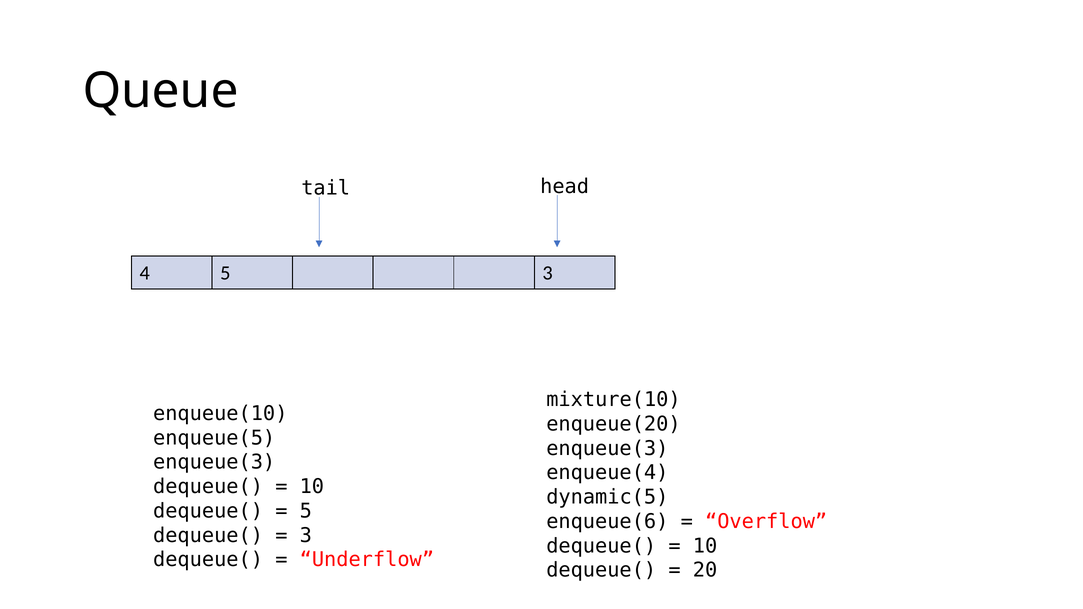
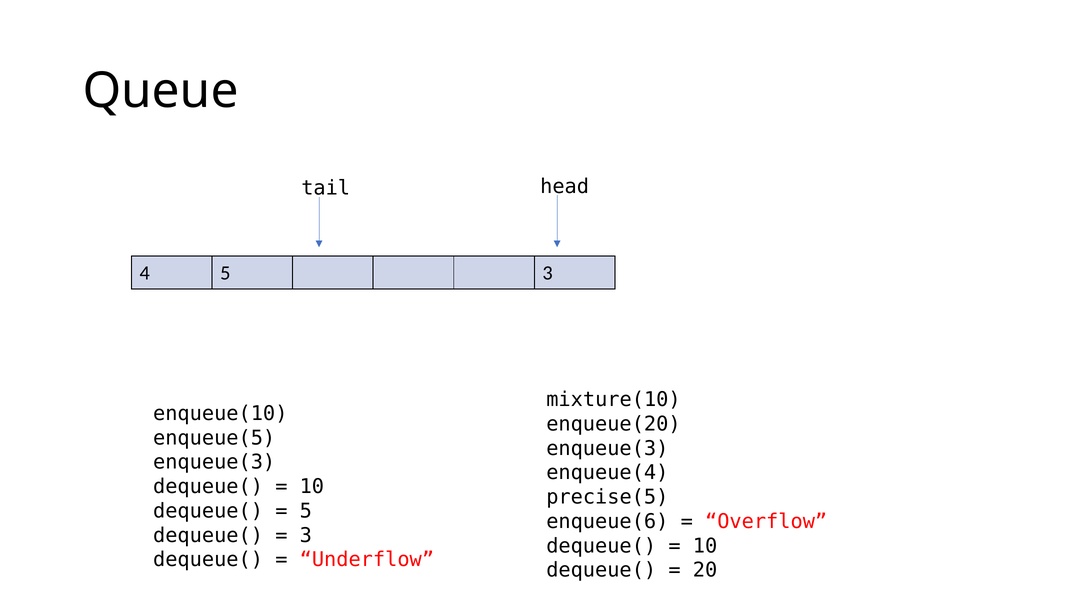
dynamic(5: dynamic(5 -> precise(5
